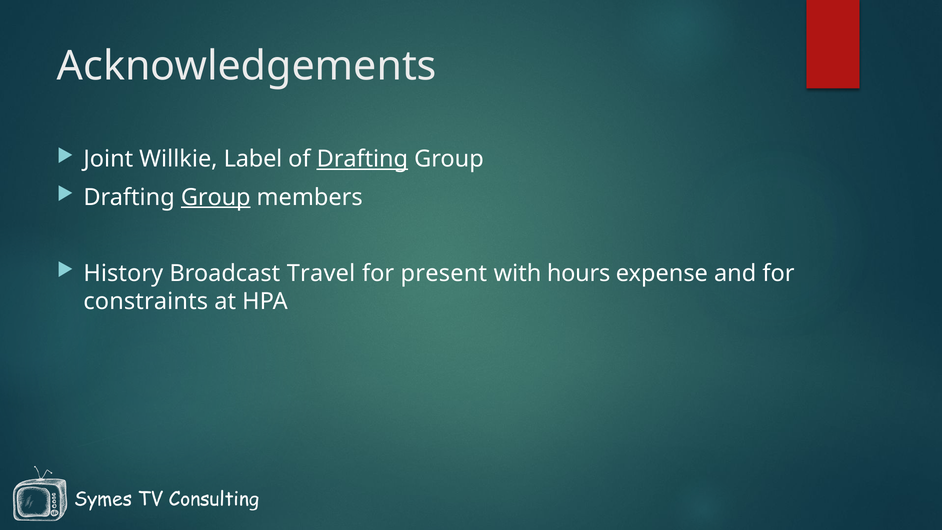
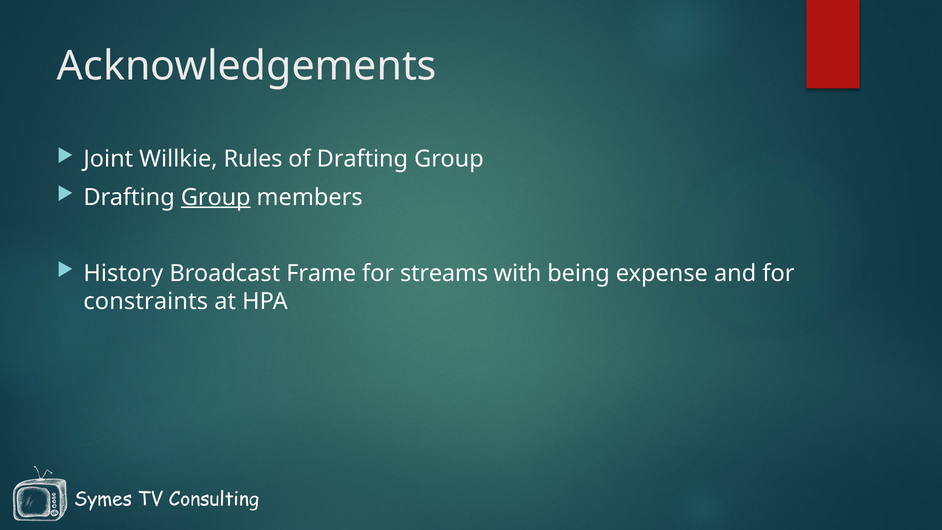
Label: Label -> Rules
Drafting at (362, 159) underline: present -> none
Travel: Travel -> Frame
present: present -> streams
hours: hours -> being
